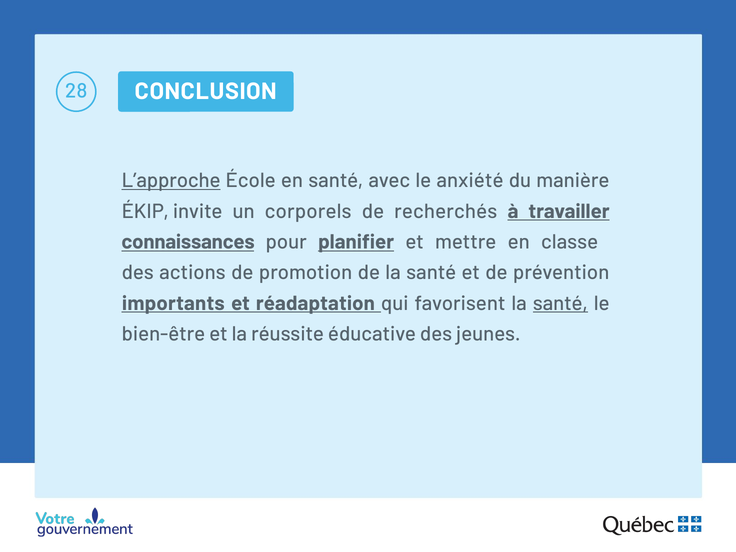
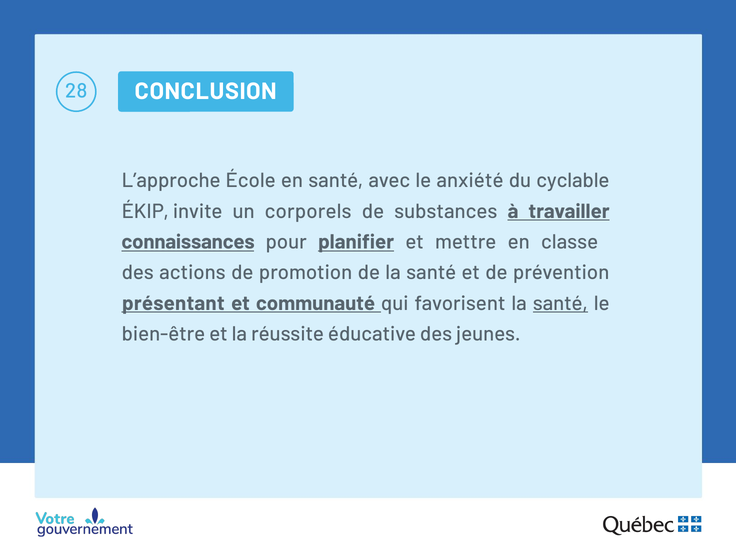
L’approche underline: present -> none
manière: manière -> cyclable
recherchés: recherchés -> substances
importants: importants -> présentant
réadaptation: réadaptation -> communauté
